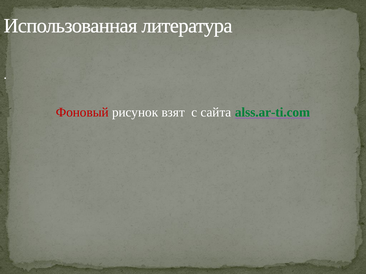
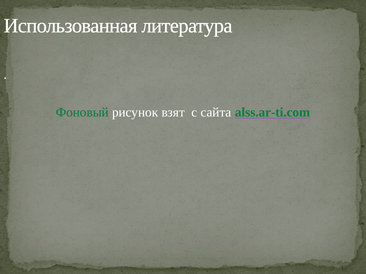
Фоновый colour: red -> green
